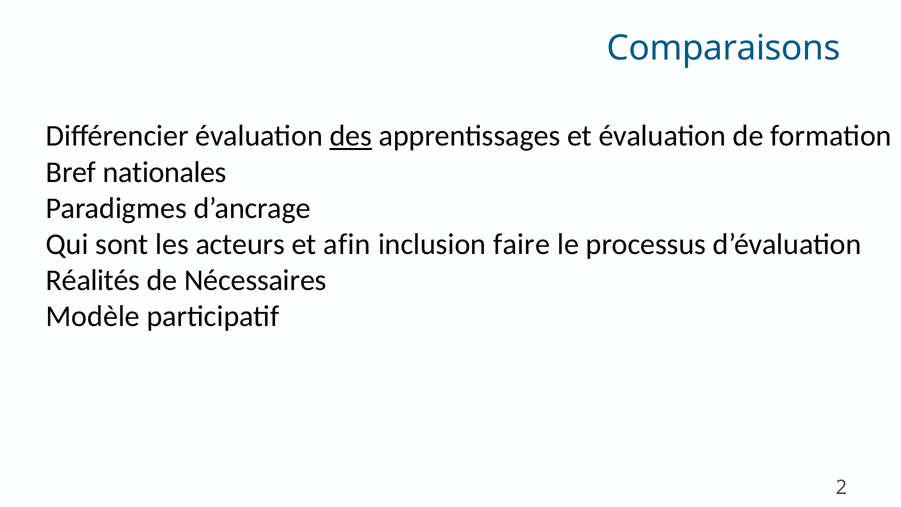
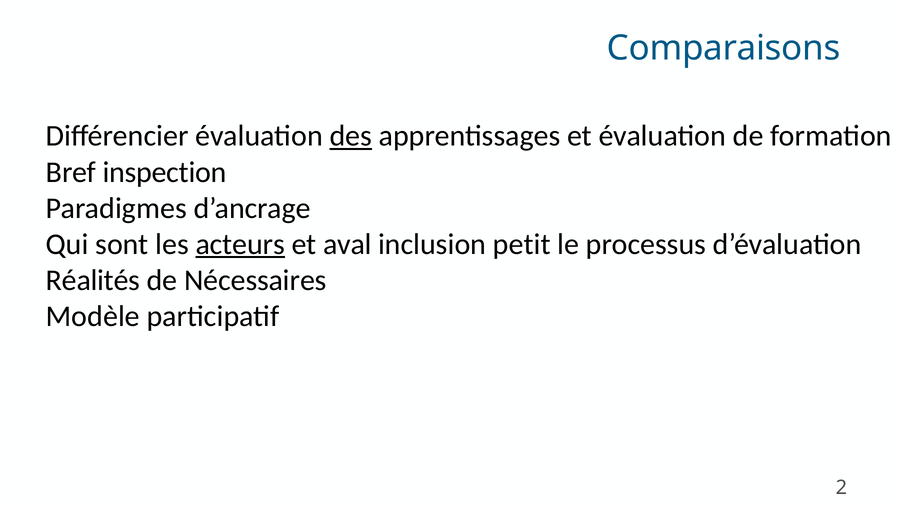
nationales: nationales -> inspection
acteurs underline: none -> present
afin: afin -> aval
faire: faire -> petit
